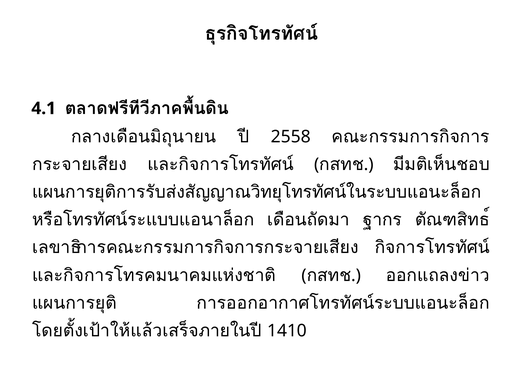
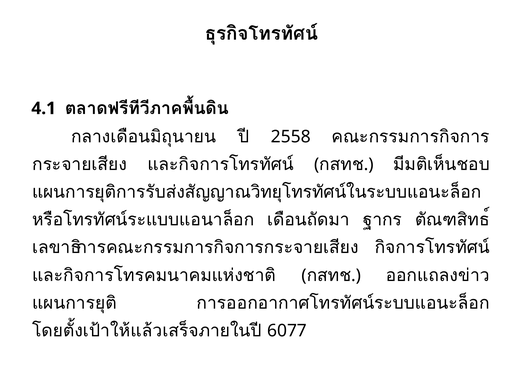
1410: 1410 -> 6077
